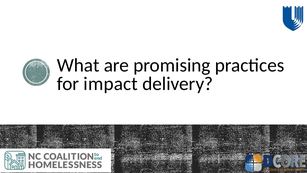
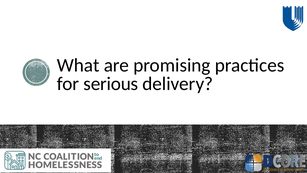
impact: impact -> serious
